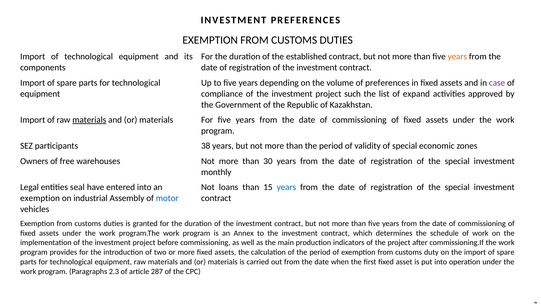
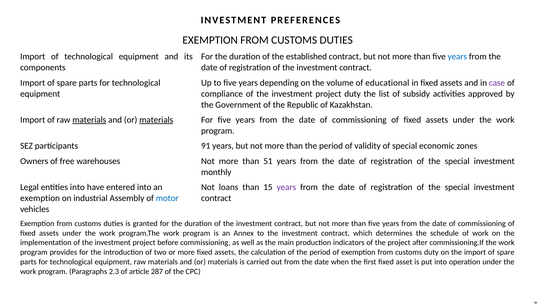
years at (457, 57) colour: orange -> blue
of preferences: preferences -> educational
project such: such -> duty
expand: expand -> subsidy
materials at (156, 120) underline: none -> present
38: 38 -> 91
30: 30 -> 51
entities seal: seal -> into
years at (286, 187) colour: blue -> purple
